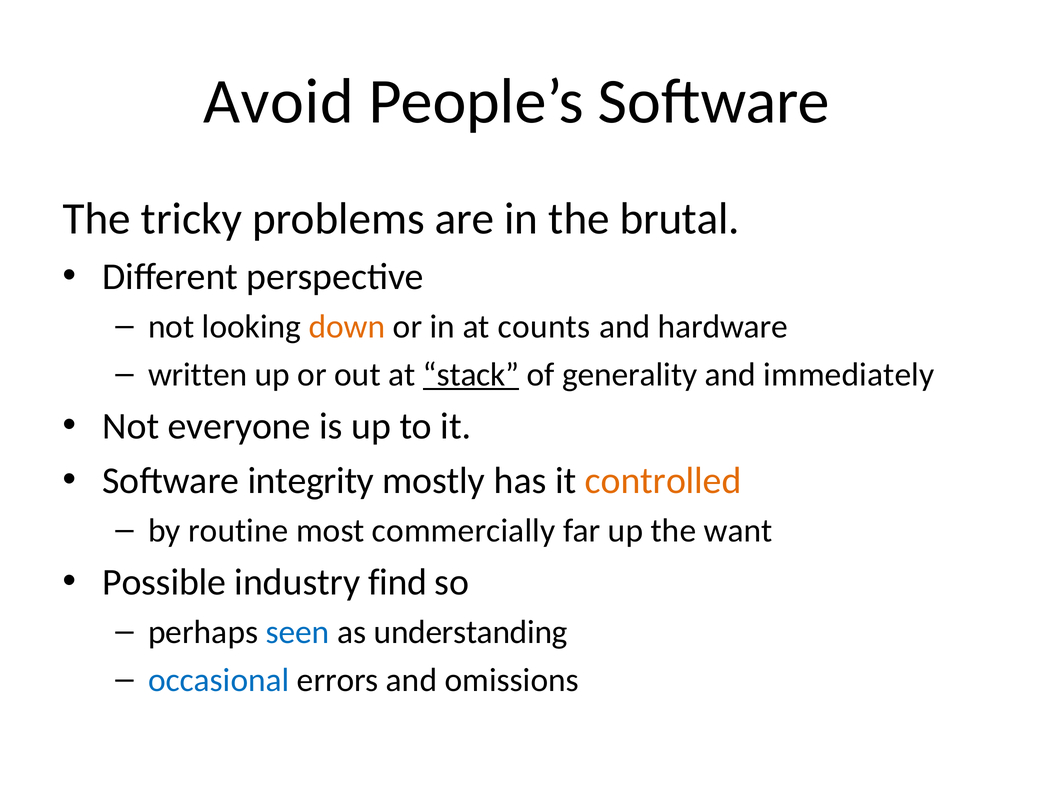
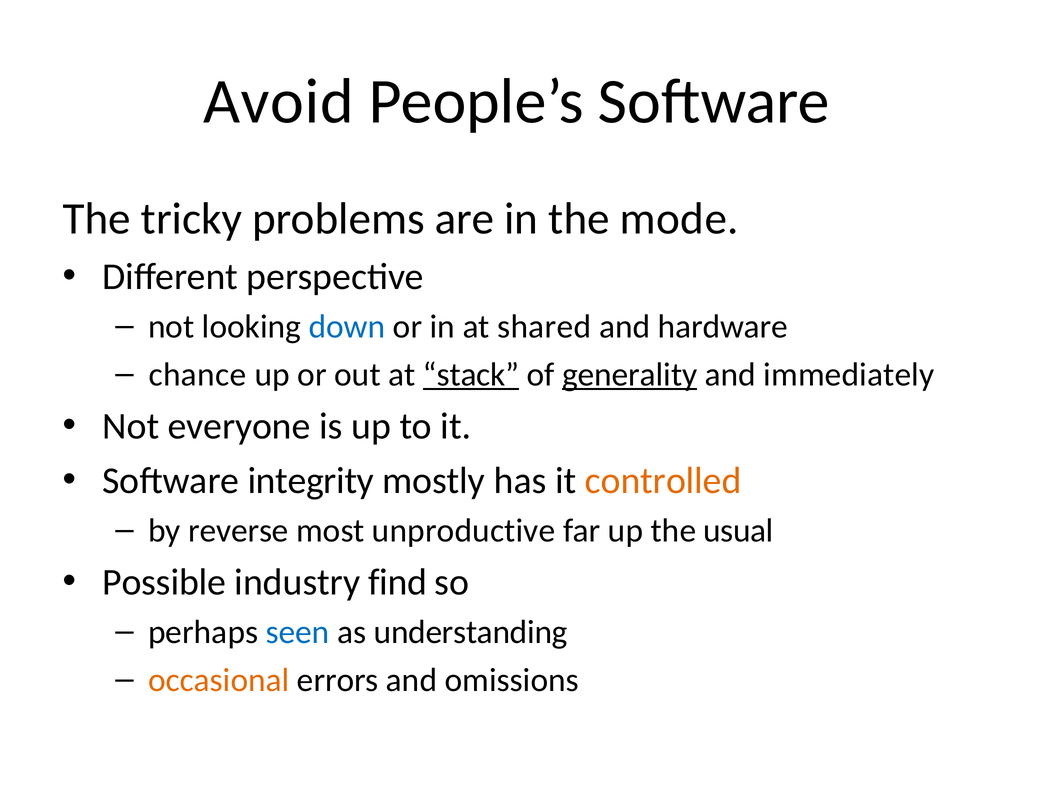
brutal: brutal -> mode
down colour: orange -> blue
counts: counts -> shared
written: written -> chance
generality underline: none -> present
routine: routine -> reverse
commercially: commercially -> unproductive
want: want -> usual
occasional colour: blue -> orange
